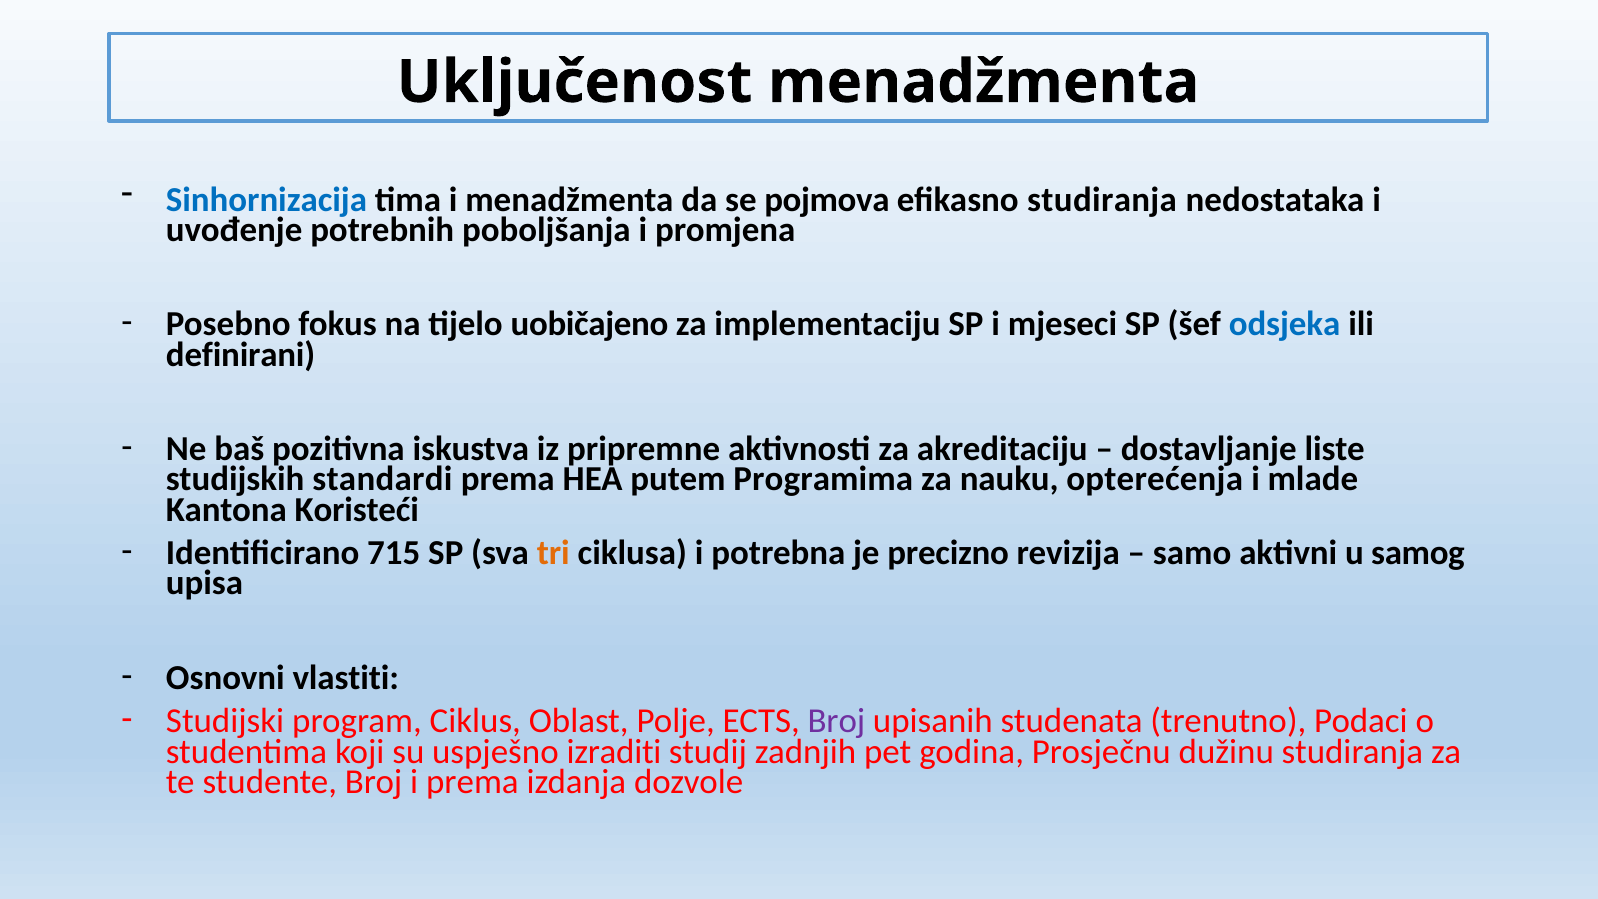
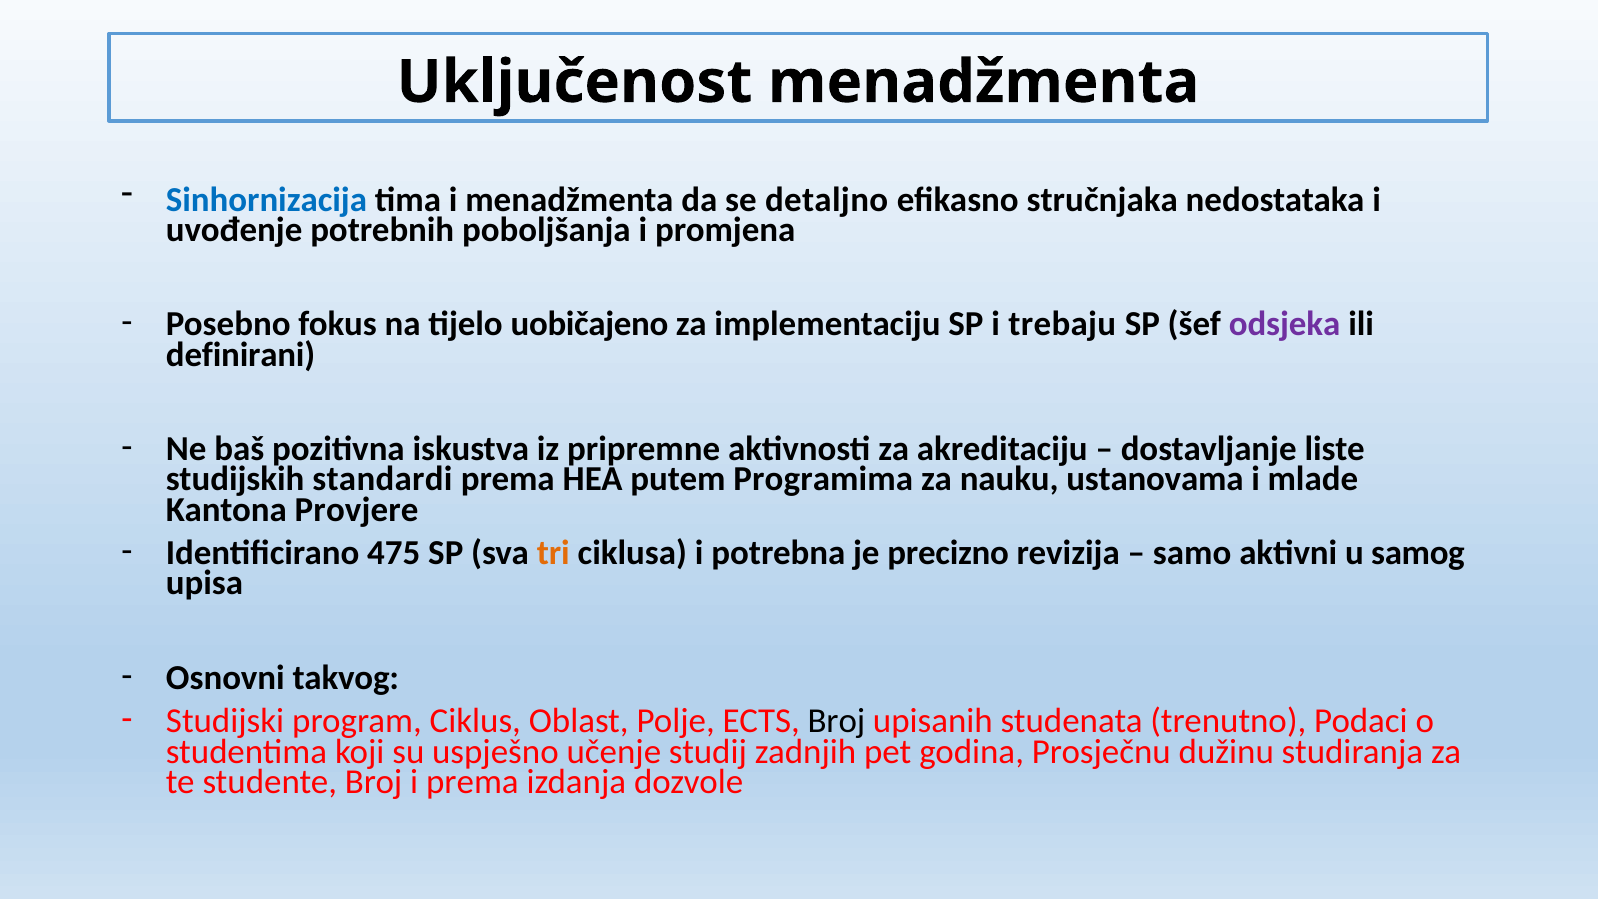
pojmova: pojmova -> detaljno
efikasno studiranja: studiranja -> stručnjaka
mjeseci: mjeseci -> trebaju
odsjeka colour: blue -> purple
opterećenja: opterećenja -> ustanovama
Koristeći: Koristeći -> Provjere
715: 715 -> 475
vlastiti: vlastiti -> takvog
Broj at (836, 721) colour: purple -> black
izraditi: izraditi -> učenje
